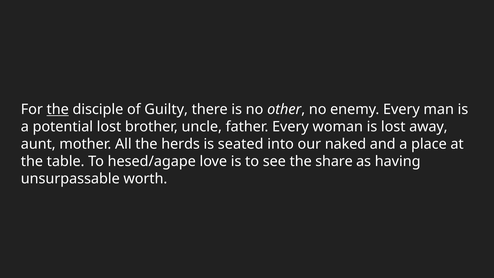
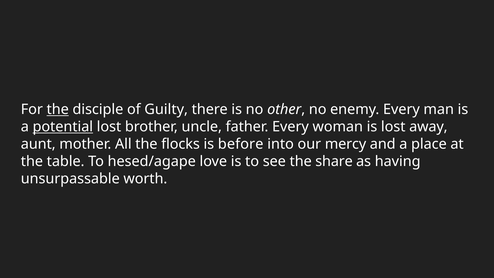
potential underline: none -> present
herds: herds -> flocks
seated: seated -> before
naked: naked -> mercy
